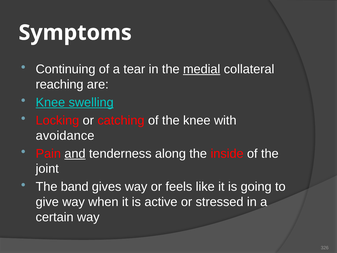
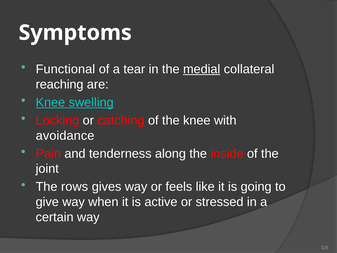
Continuing: Continuing -> Functional
and underline: present -> none
band: band -> rows
